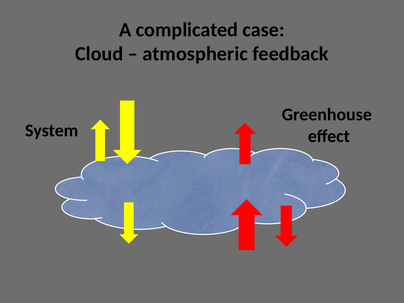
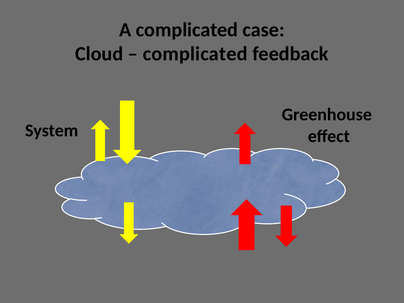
atmospheric at (195, 54): atmospheric -> complicated
